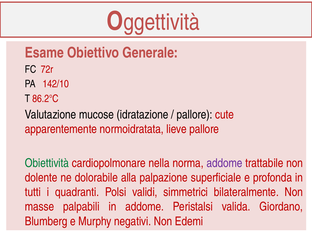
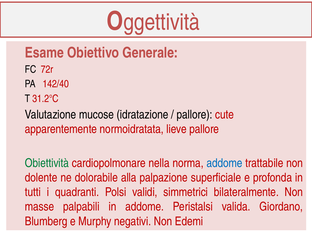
142/10: 142/10 -> 142/40
86.2°C: 86.2°C -> 31.2°C
addome at (224, 163) colour: purple -> blue
